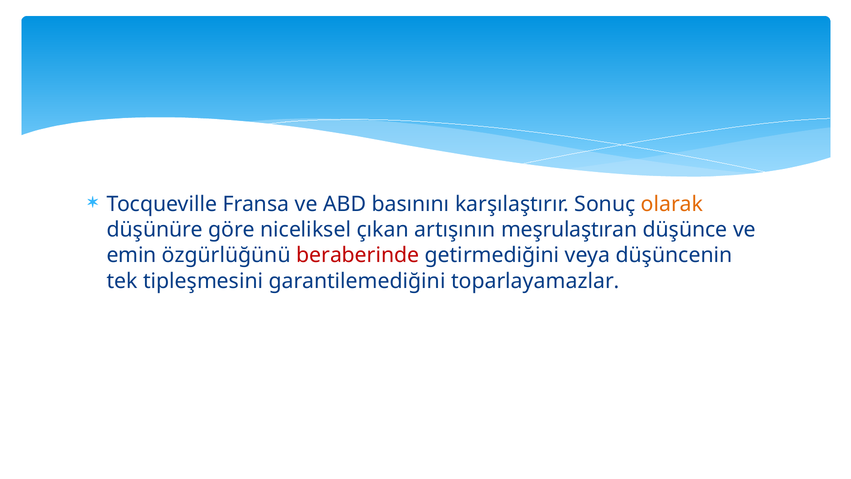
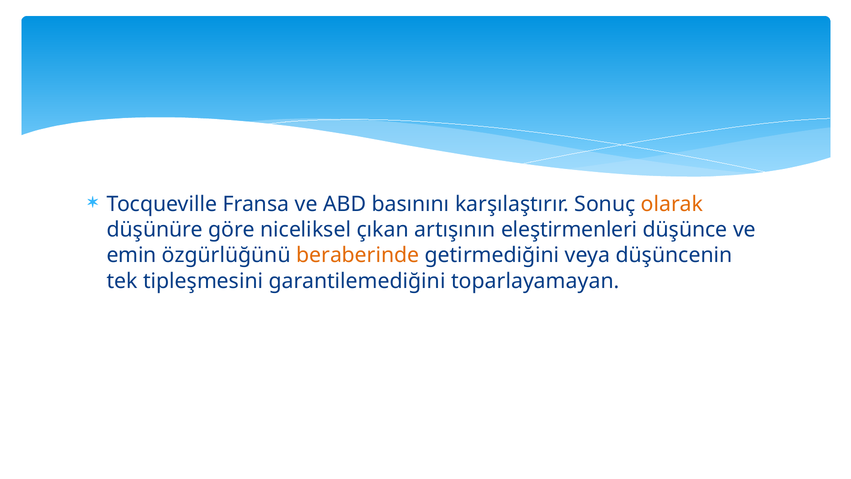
meşrulaştıran: meşrulaştıran -> eleştirmenleri
beraberinde colour: red -> orange
toparlayamazlar: toparlayamazlar -> toparlayamayan
